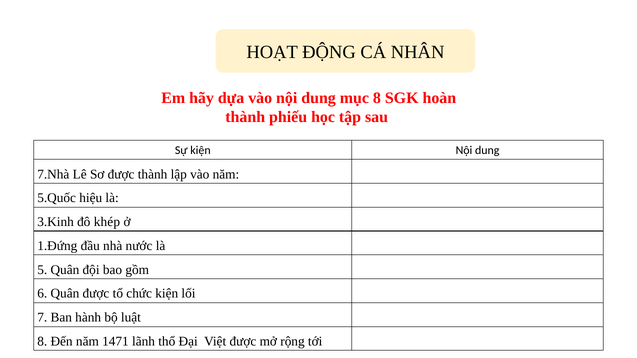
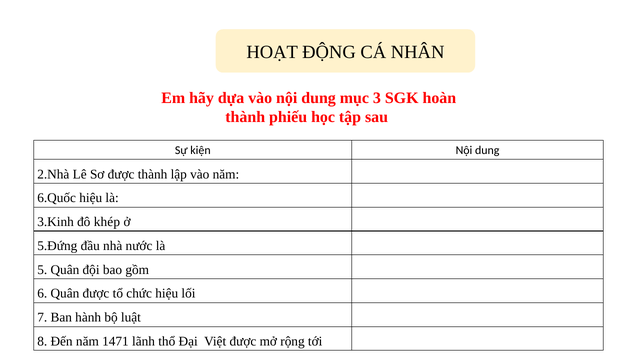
mục 8: 8 -> 3
7.Nhà: 7.Nhà -> 2.Nhà
5.Quốc: 5.Quốc -> 6.Quốc
1.Đứng: 1.Đứng -> 5.Đứng
chức kiện: kiện -> hiệu
